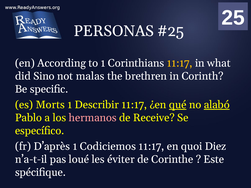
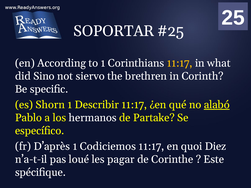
PERSONAS: PERSONAS -> SOPORTAR
malas: malas -> siervo
Morts: Morts -> Shorn
qué underline: present -> none
hermanos colour: pink -> white
Receive: Receive -> Partake
éviter: éviter -> pagar
